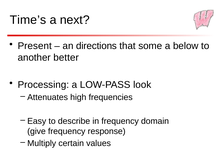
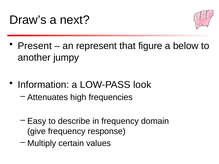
Time’s: Time’s -> Draw’s
directions: directions -> represent
some: some -> figure
better: better -> jumpy
Processing: Processing -> Information
